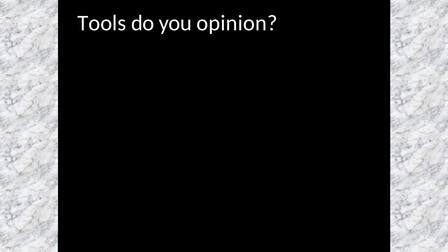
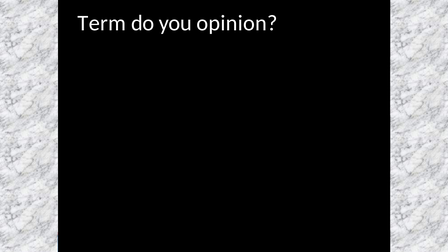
Tools: Tools -> Term
